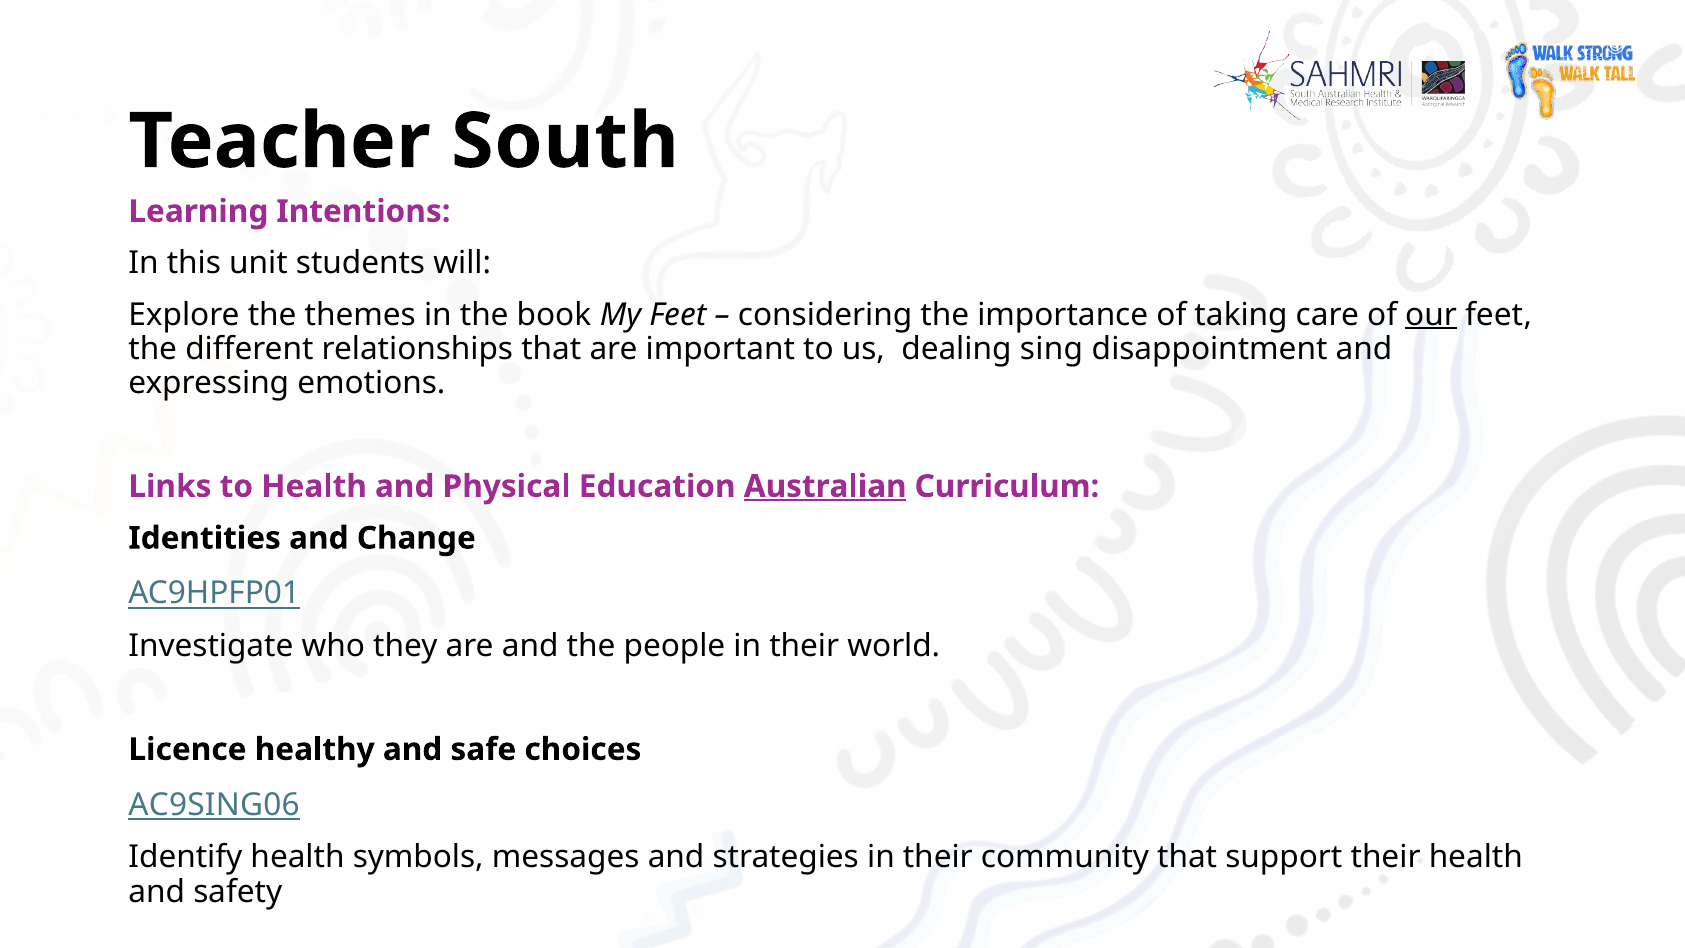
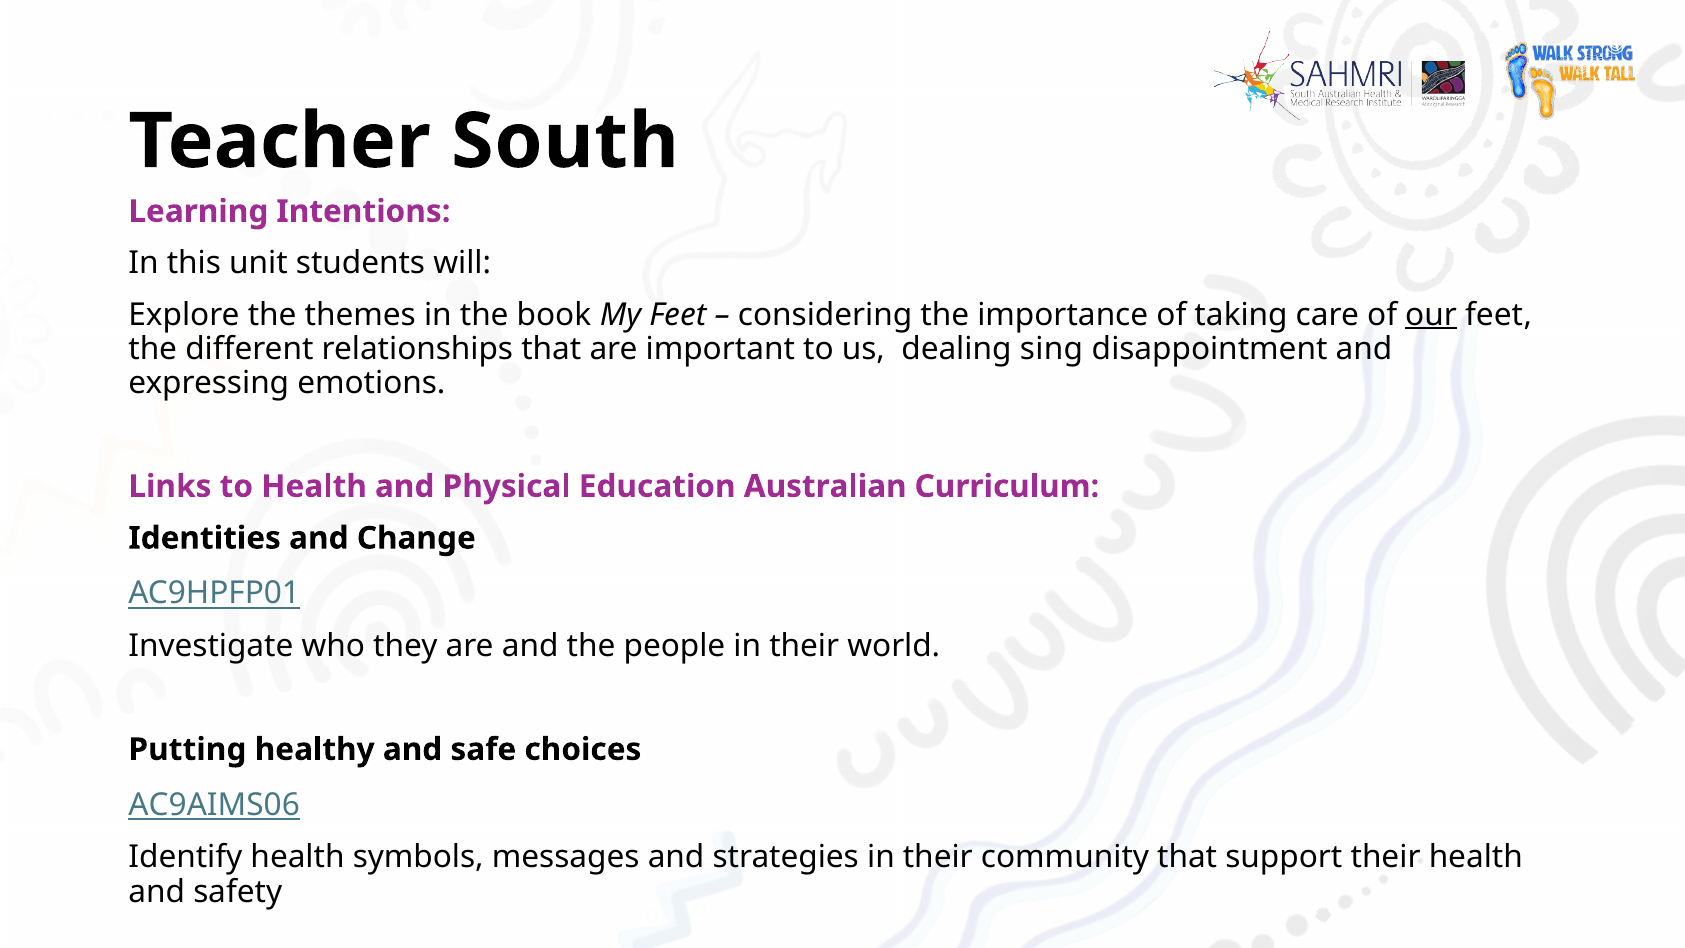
Australian underline: present -> none
Licence: Licence -> Putting
AC9SING06: AC9SING06 -> AC9AIMS06
